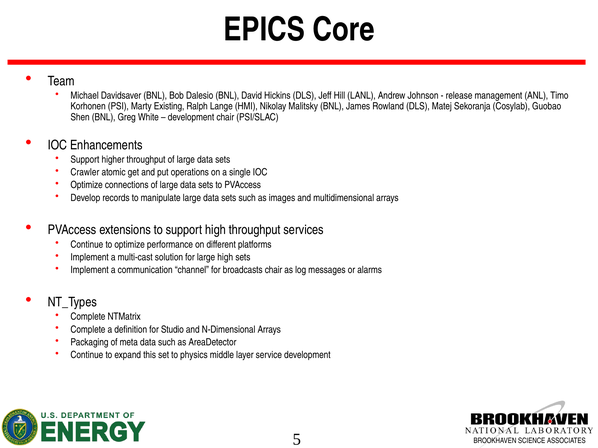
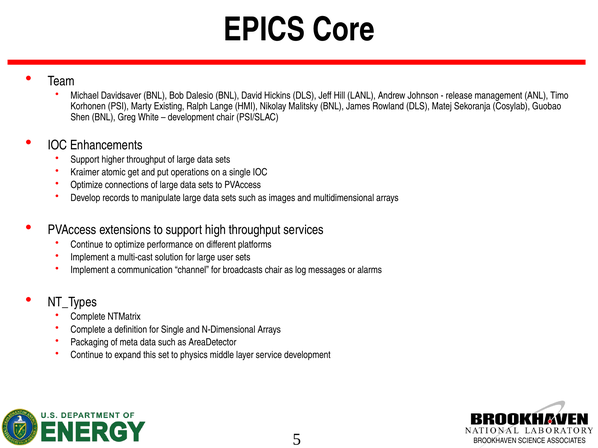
Crawler: Crawler -> Kraimer
large high: high -> user
for Studio: Studio -> Single
